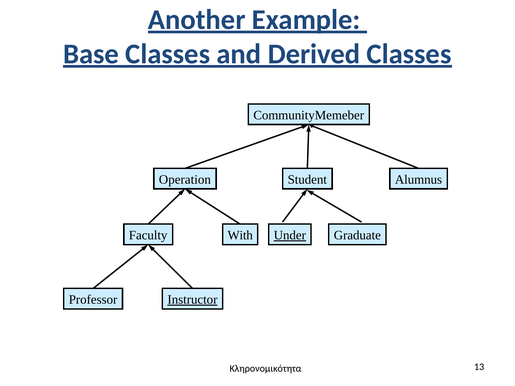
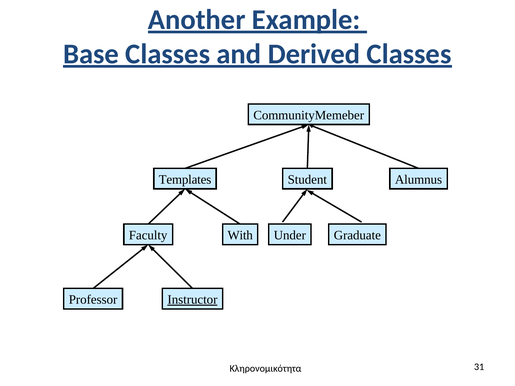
Operation: Operation -> Templates
Under underline: present -> none
13: 13 -> 31
